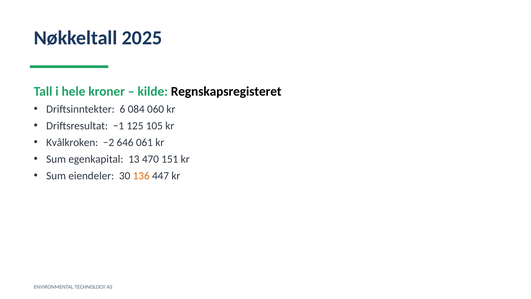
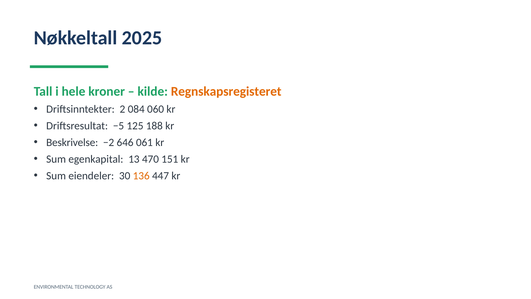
Regnskapsregisteret colour: black -> orange
6: 6 -> 2
−1: −1 -> −5
105: 105 -> 188
Kvålkroken: Kvålkroken -> Beskrivelse
